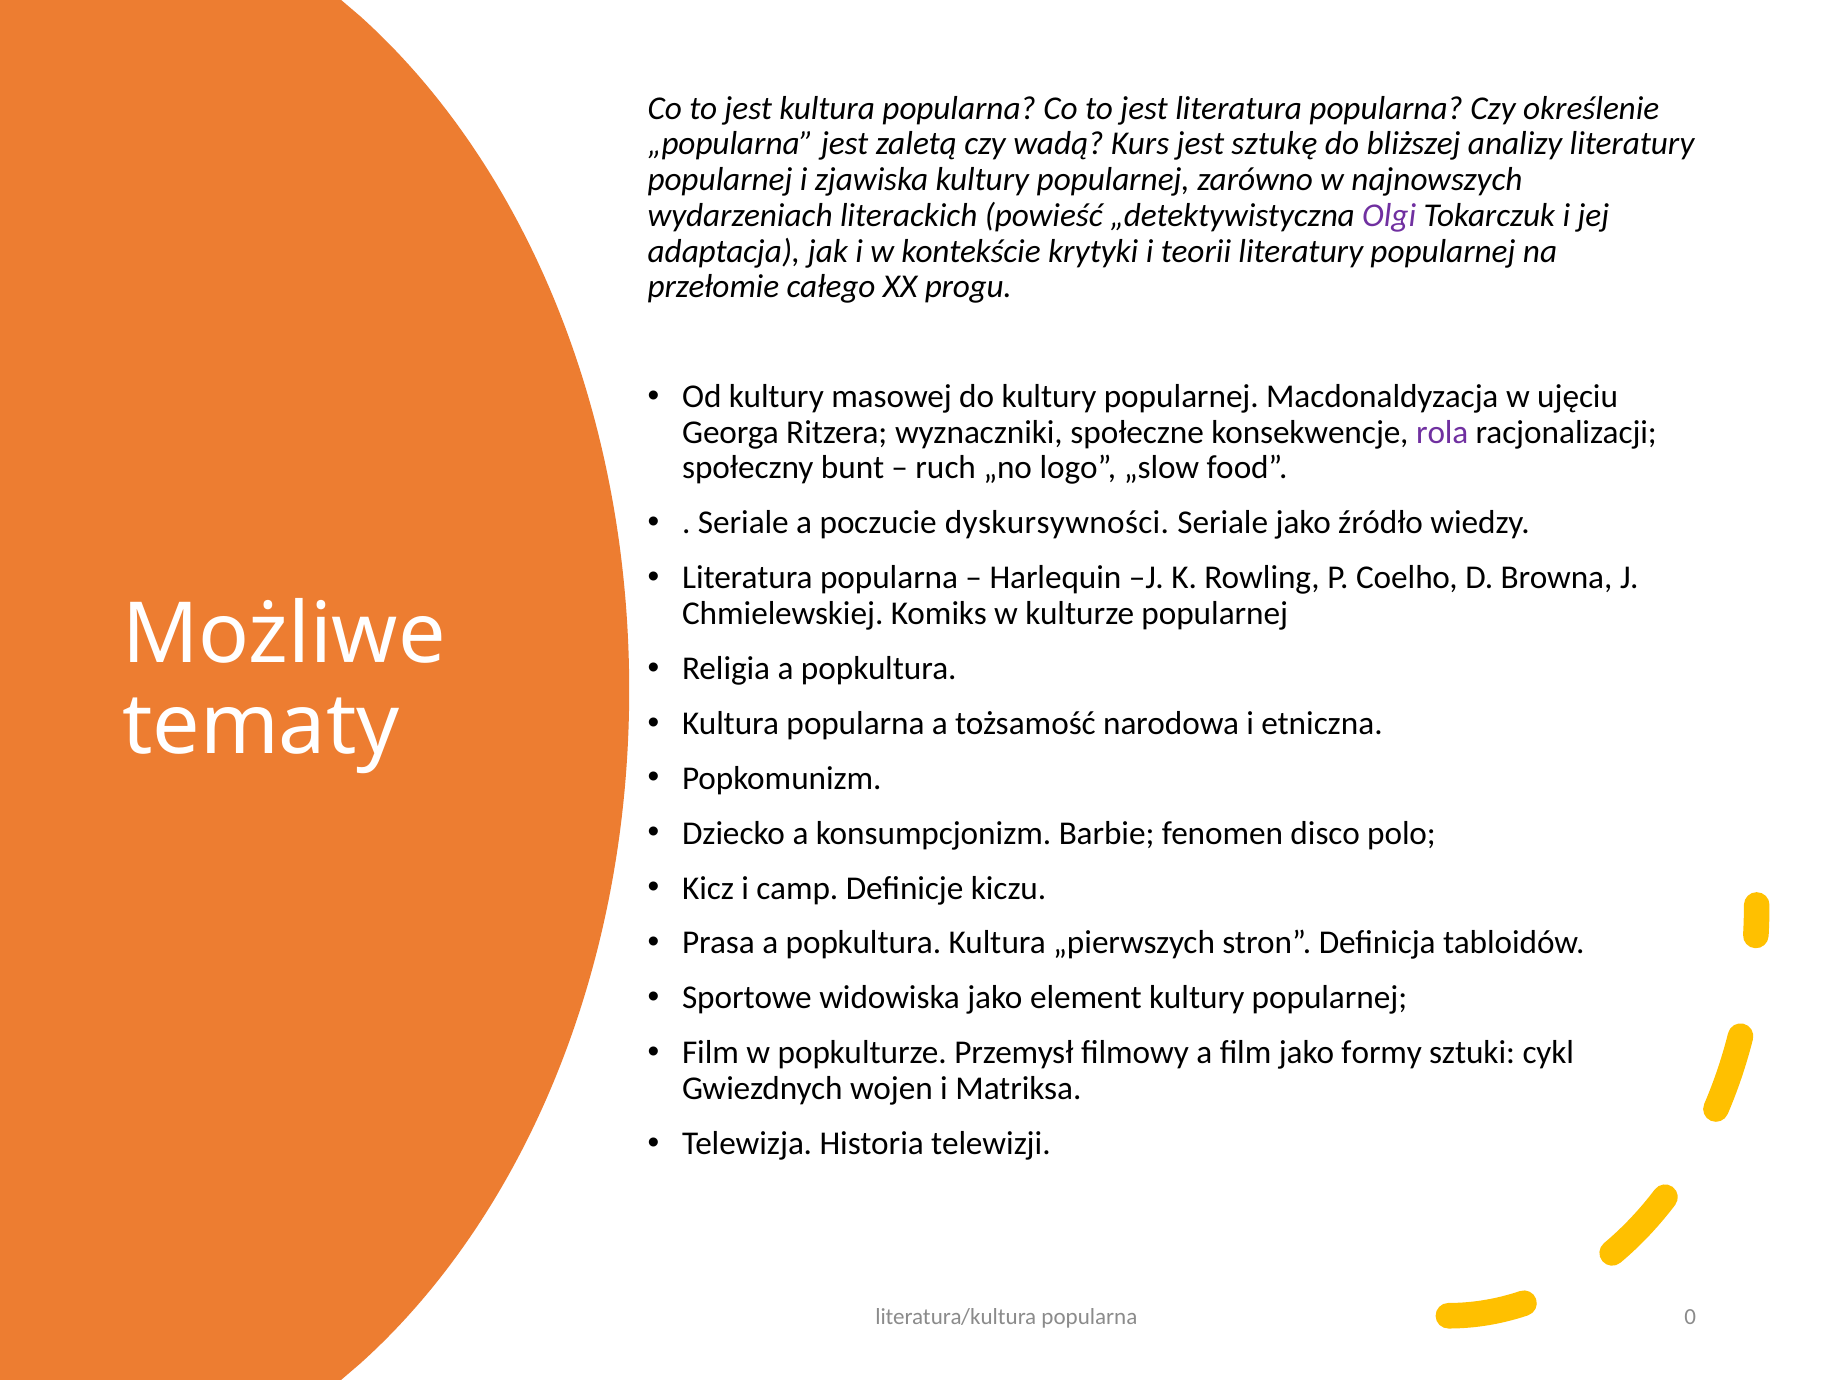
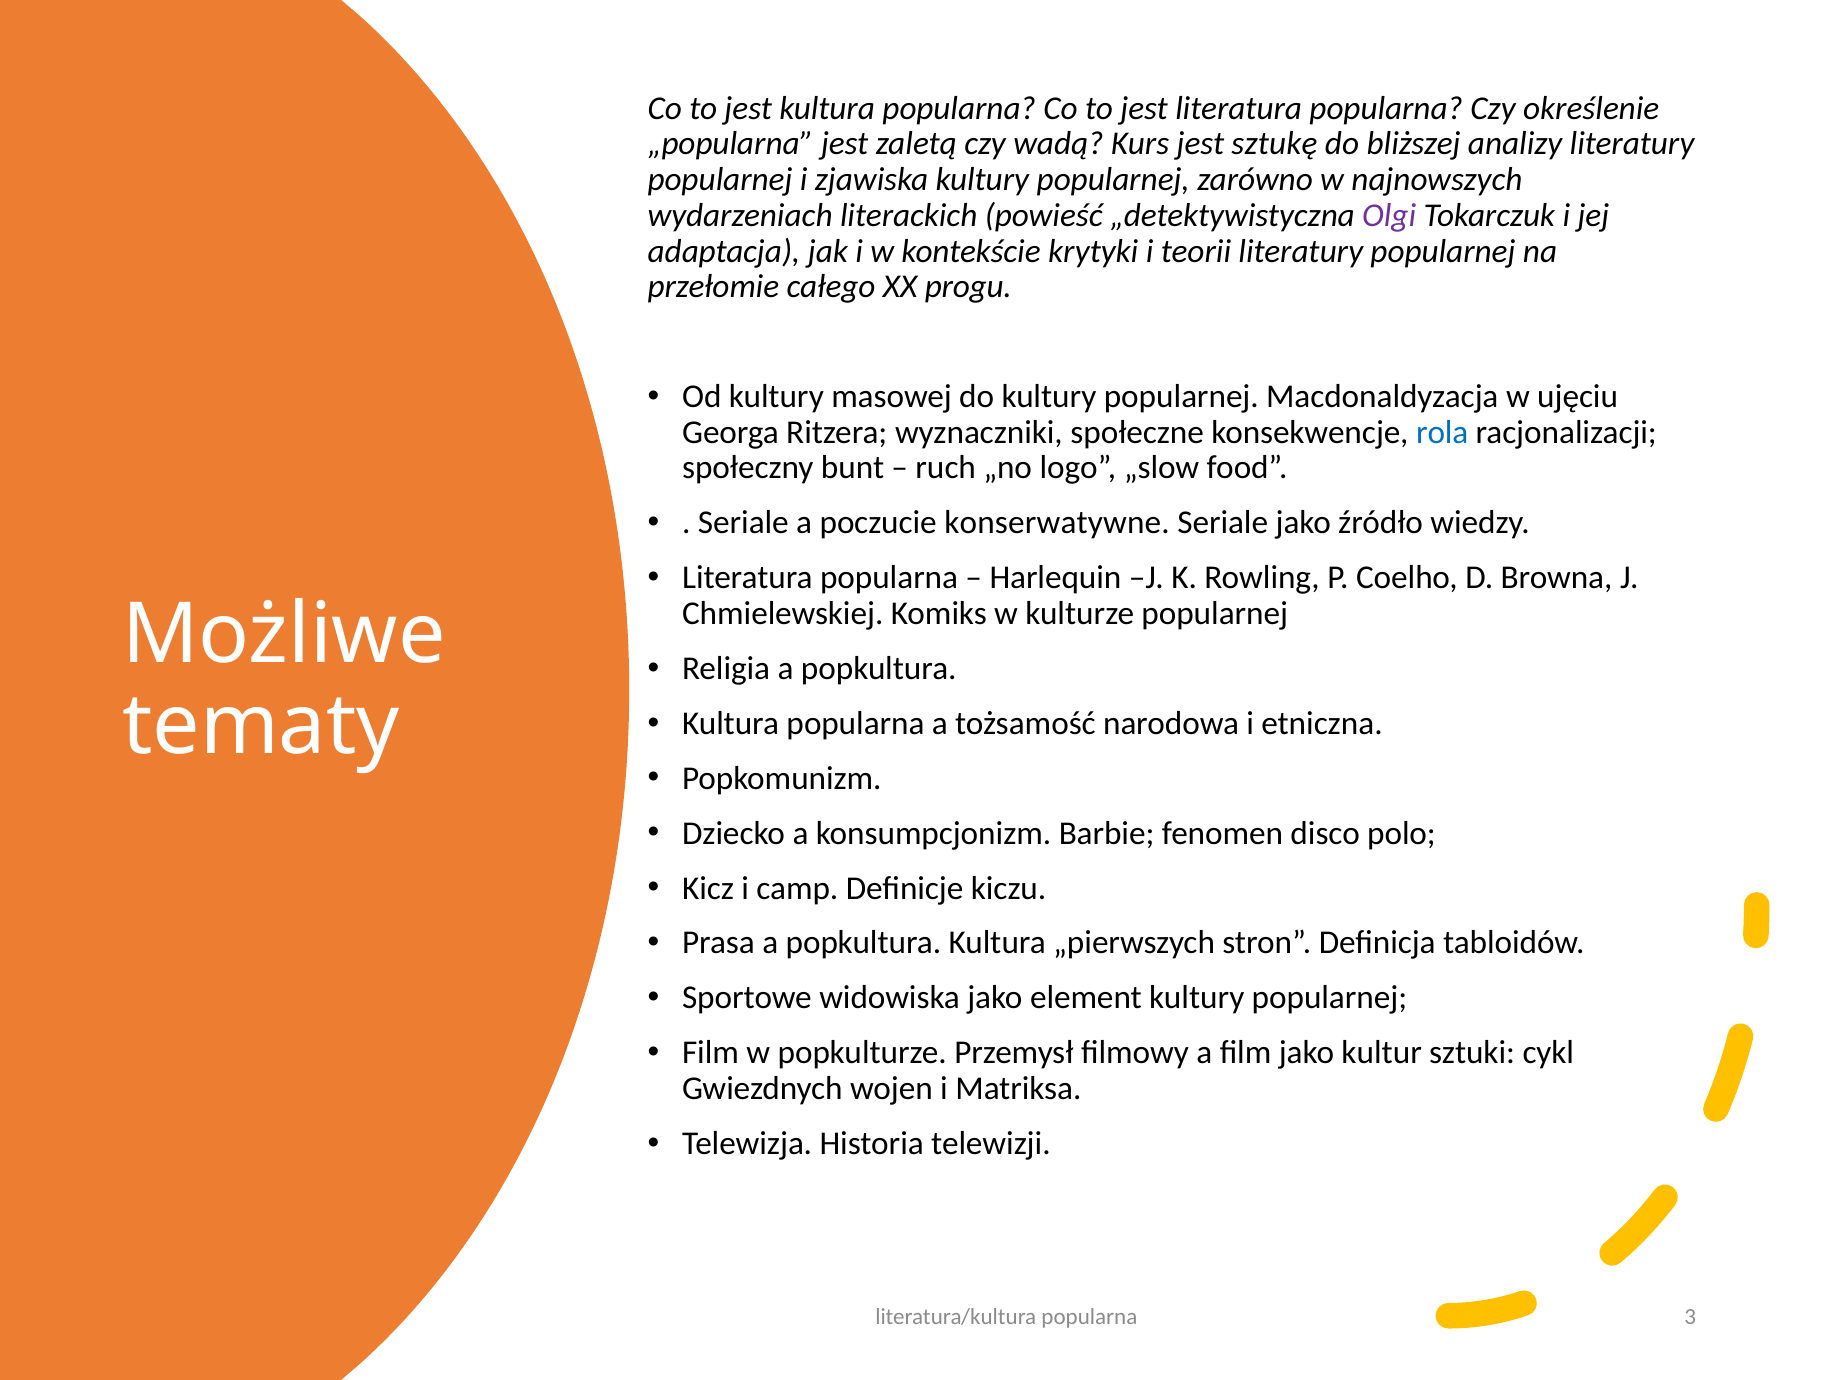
rola colour: purple -> blue
dyskursywności: dyskursywności -> konserwatywne
formy: formy -> kultur
0: 0 -> 3
